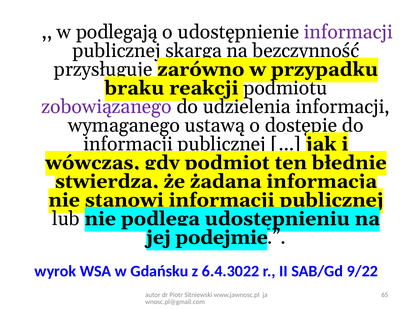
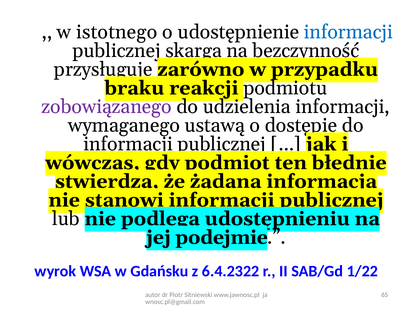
podlegają: podlegają -> istotnego
informacji at (348, 32) colour: purple -> blue
6.4.3022: 6.4.3022 -> 6.4.2322
9/22: 9/22 -> 1/22
